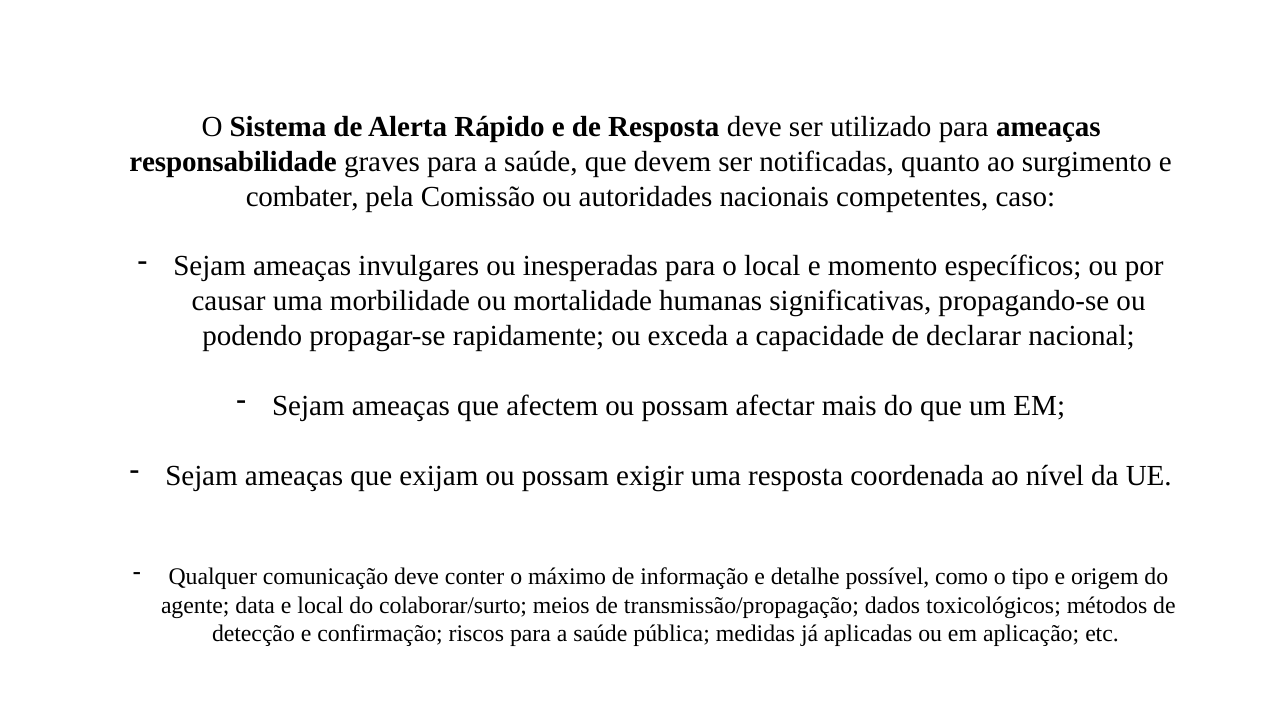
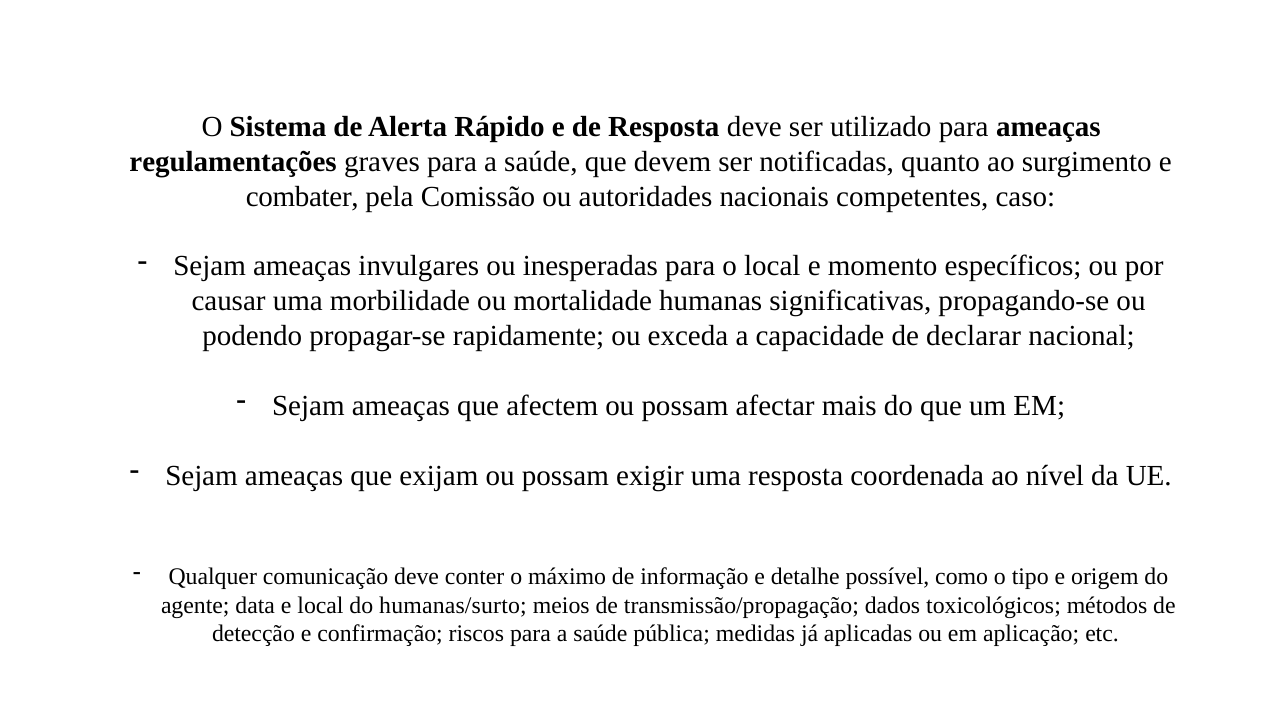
responsabilidade: responsabilidade -> regulamentações
colaborar/surto: colaborar/surto -> humanas/surto
